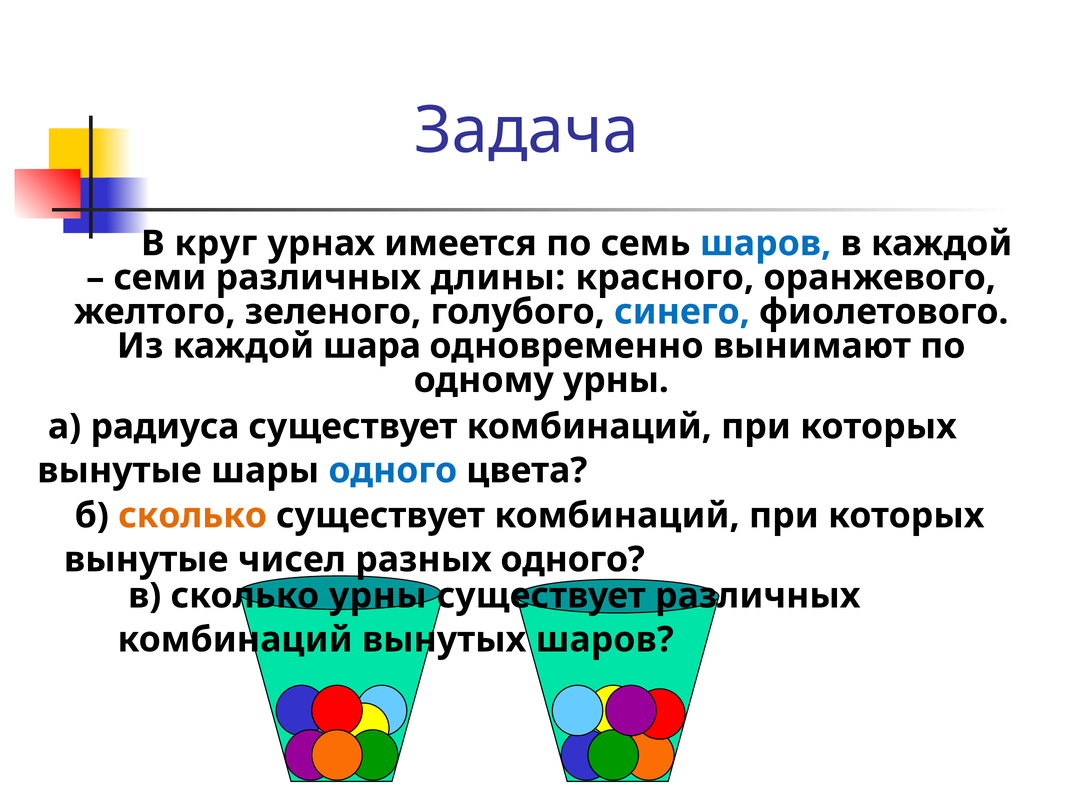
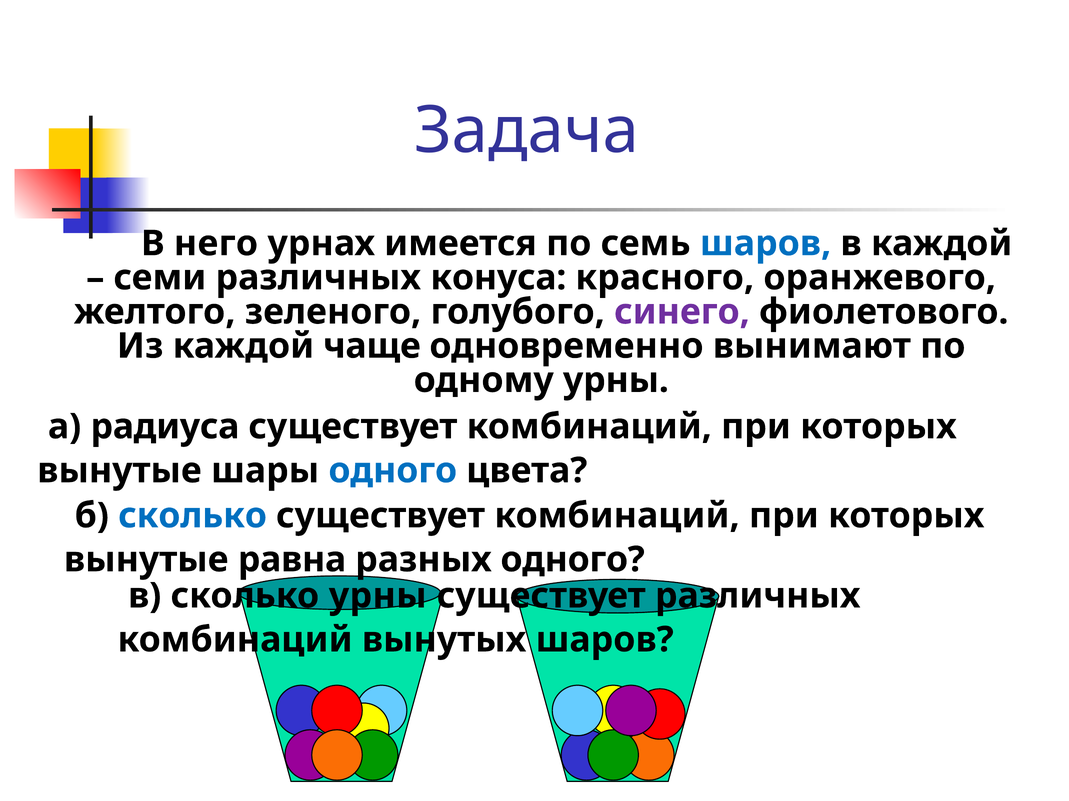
круг: круг -> него
длины: длины -> конуса
синего colour: blue -> purple
шара: шара -> чаще
сколько at (193, 516) colour: orange -> blue
чисел: чисел -> равна
